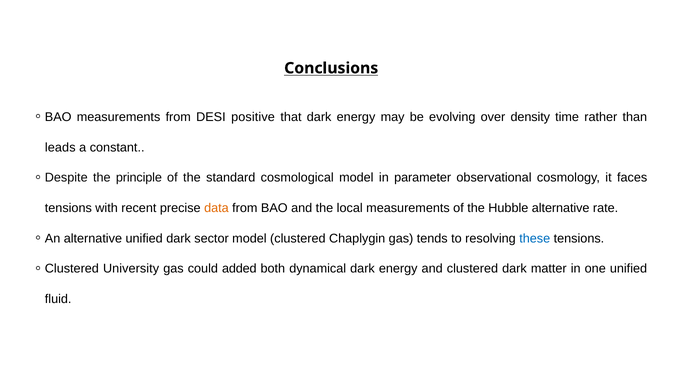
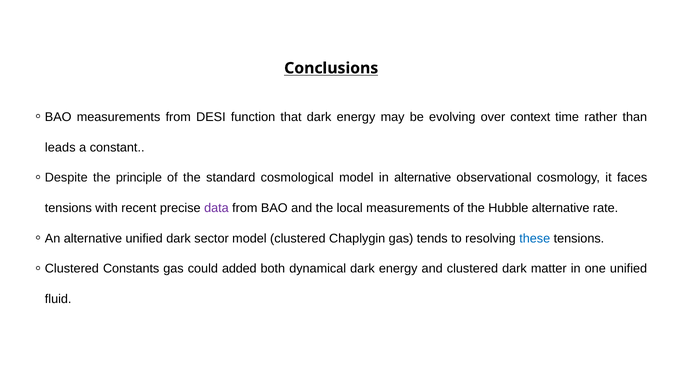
positive: positive -> function
density: density -> context
in parameter: parameter -> alternative
data colour: orange -> purple
University: University -> Constants
